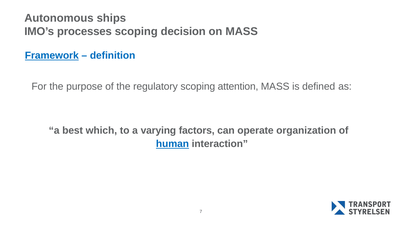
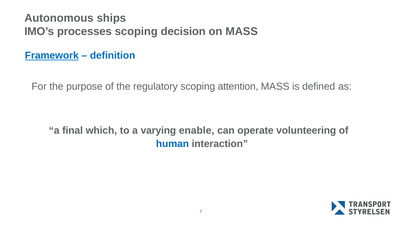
best: best -> final
factors: factors -> enable
organization: organization -> volunteering
human underline: present -> none
